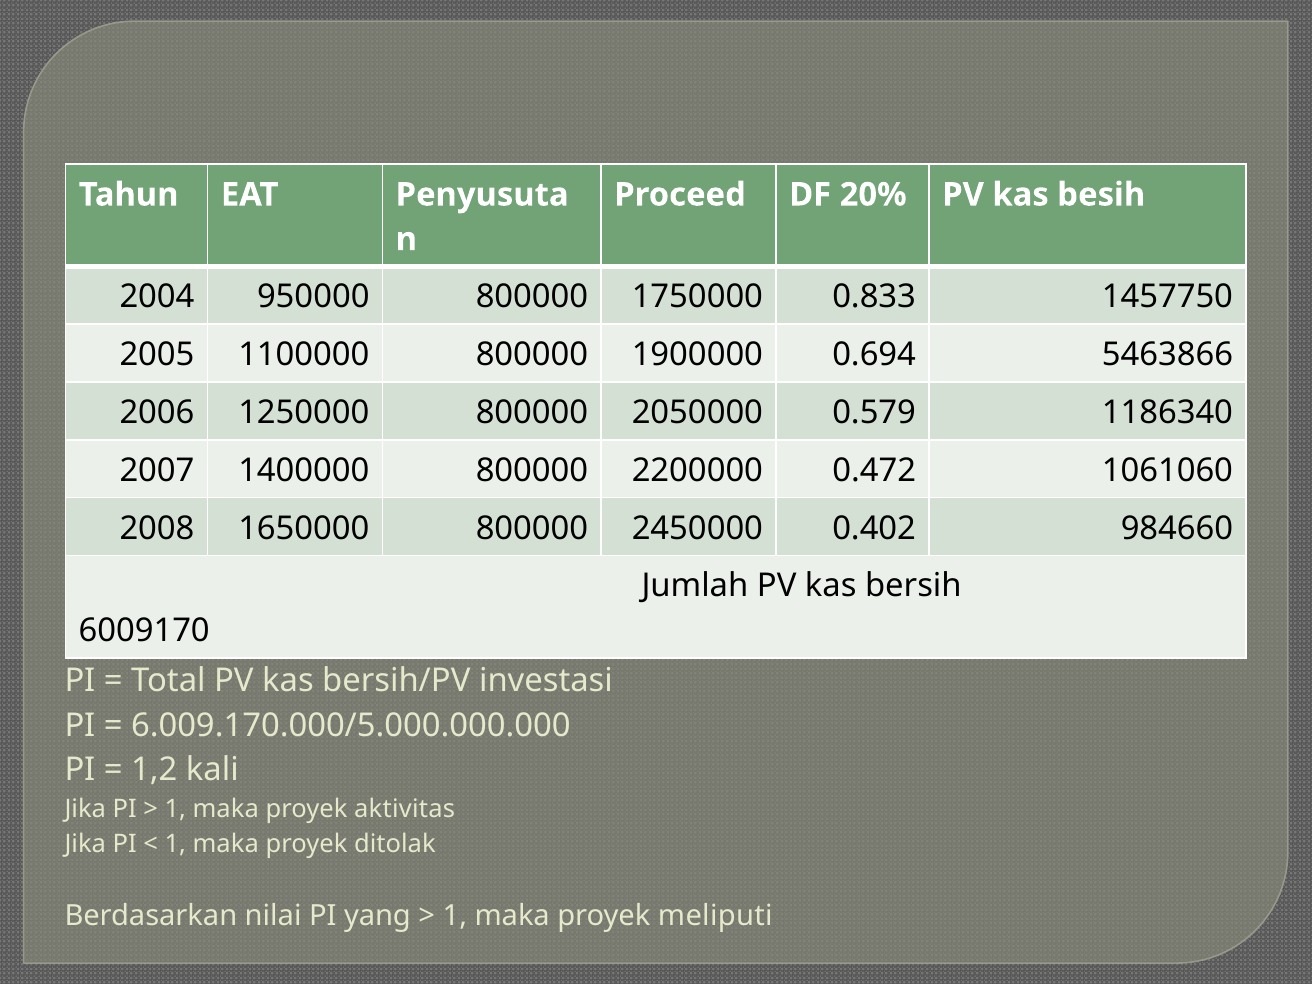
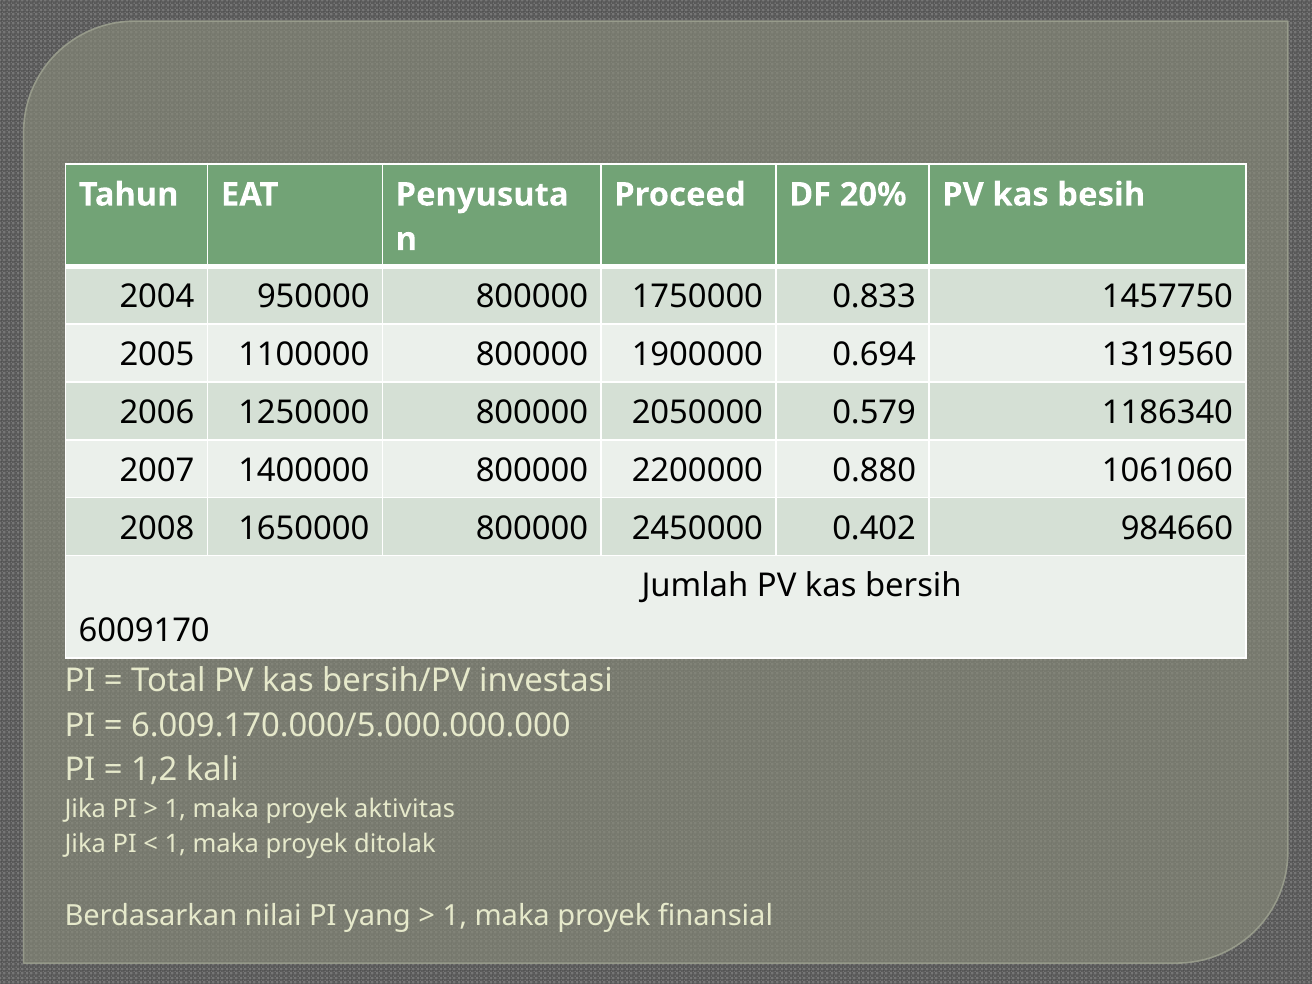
5463866: 5463866 -> 1319560
0.472: 0.472 -> 0.880
meliputi: meliputi -> finansial
